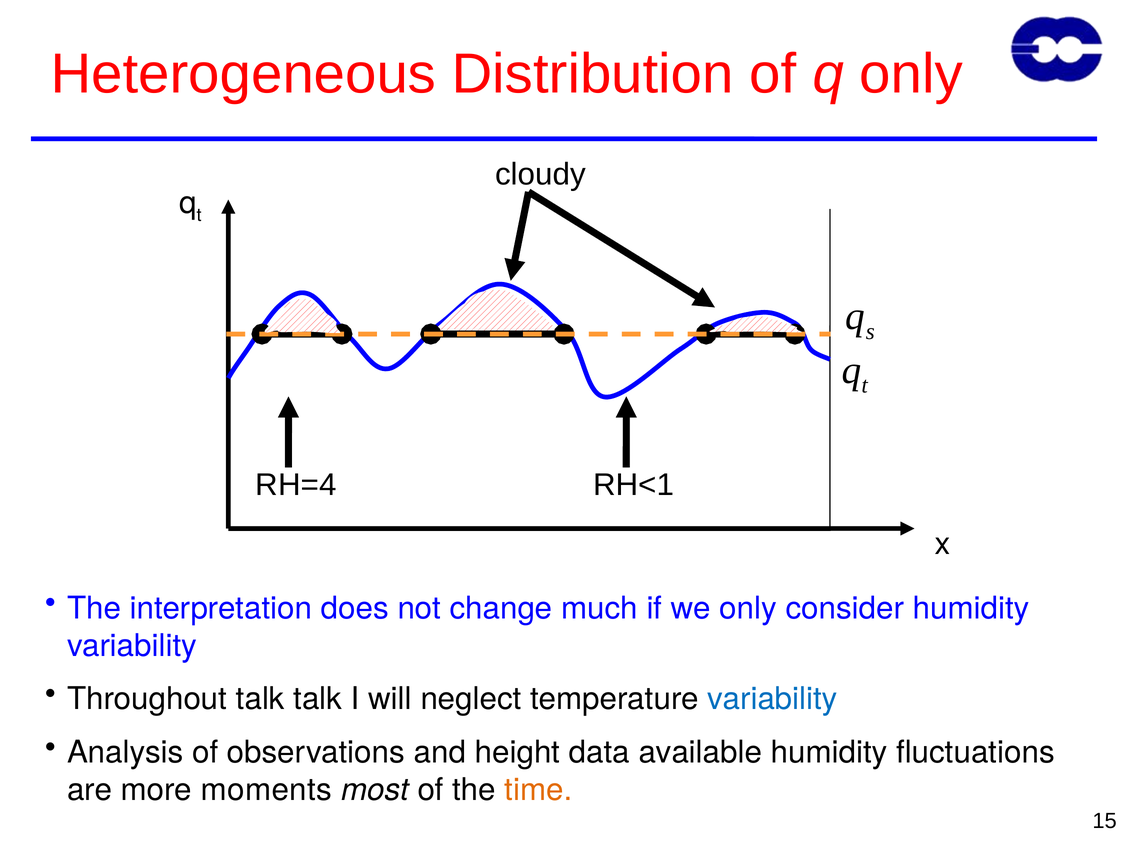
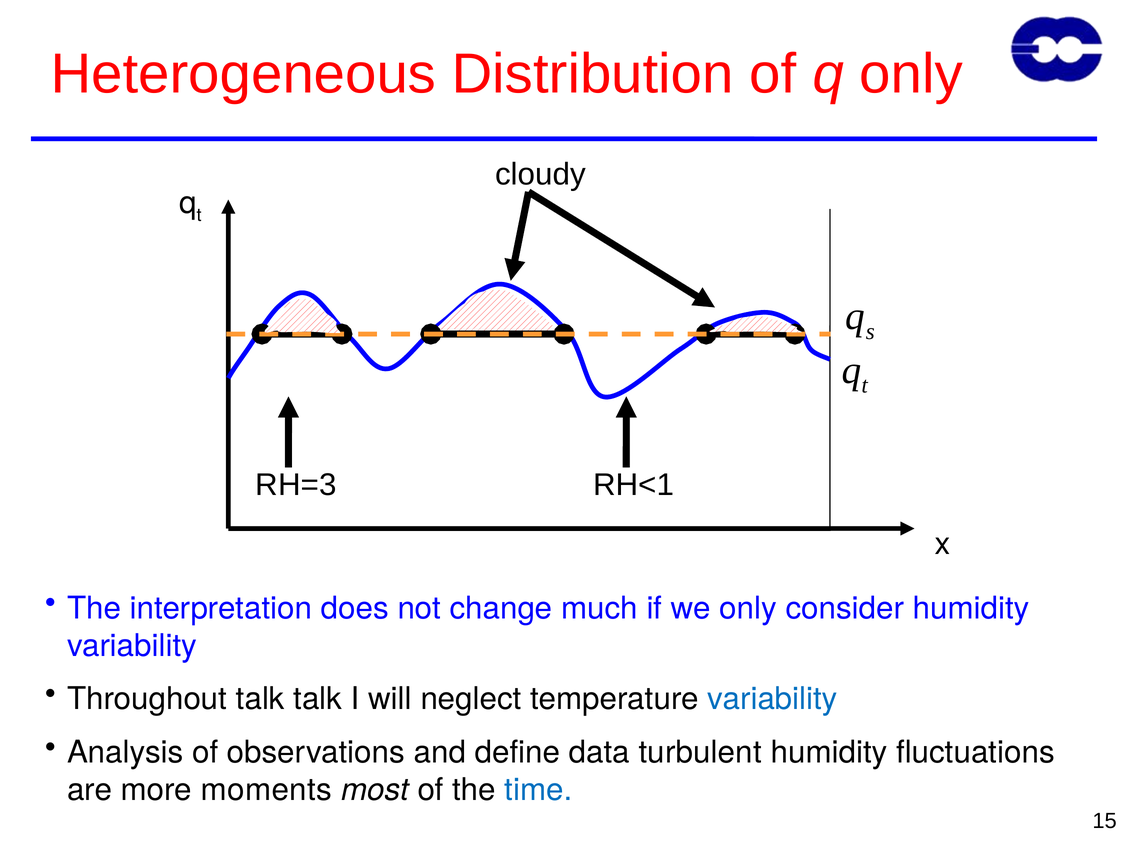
RH=4: RH=4 -> RH=3
height: height -> define
available: available -> turbulent
time colour: orange -> blue
